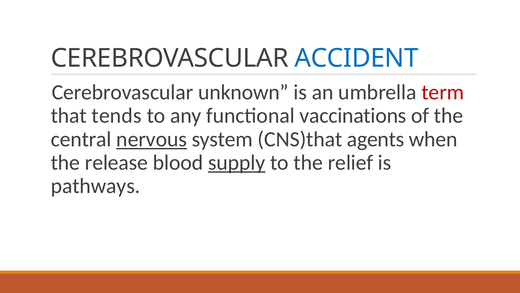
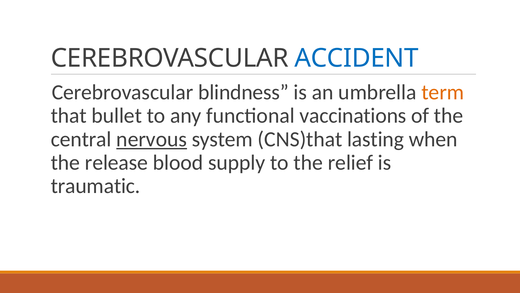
unknown: unknown -> blindness
term colour: red -> orange
tends: tends -> bullet
agents: agents -> lasting
supply underline: present -> none
pathways: pathways -> traumatic
